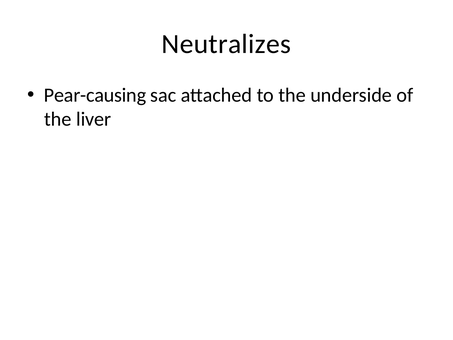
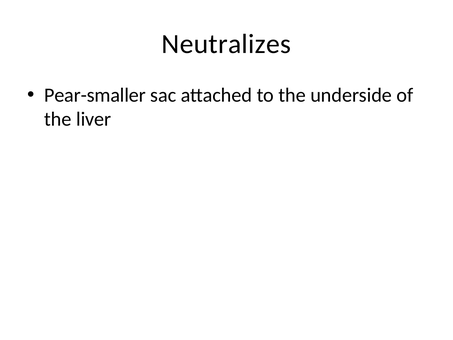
Pear-causing: Pear-causing -> Pear-smaller
